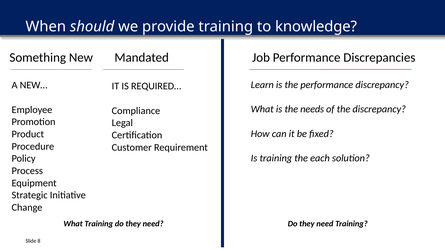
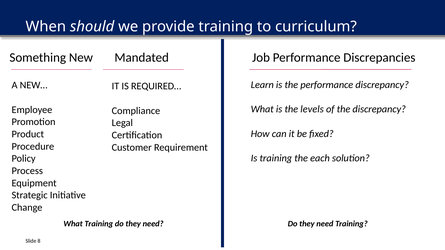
knowledge: knowledge -> curriculum
needs: needs -> levels
